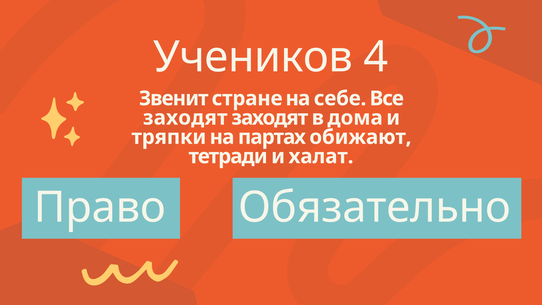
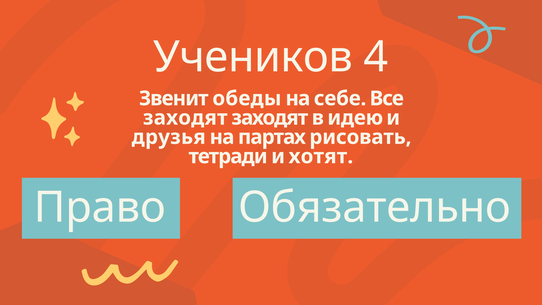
стране: стране -> обеды
дома: дома -> идею
тряпки: тряпки -> друзья
обижают: обижают -> рисовать
халат: халат -> хотят
